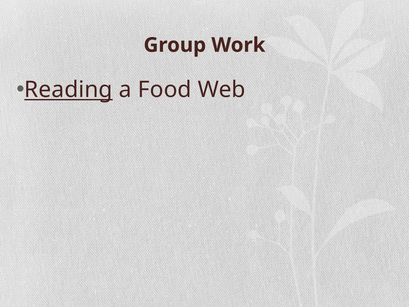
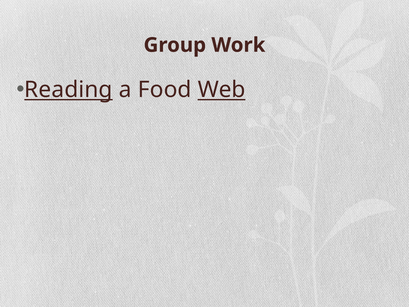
Web underline: none -> present
